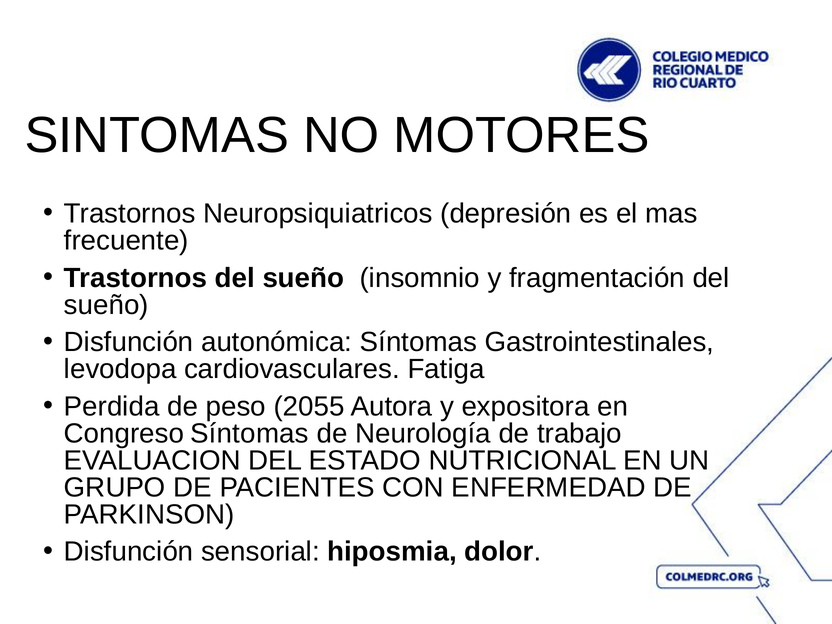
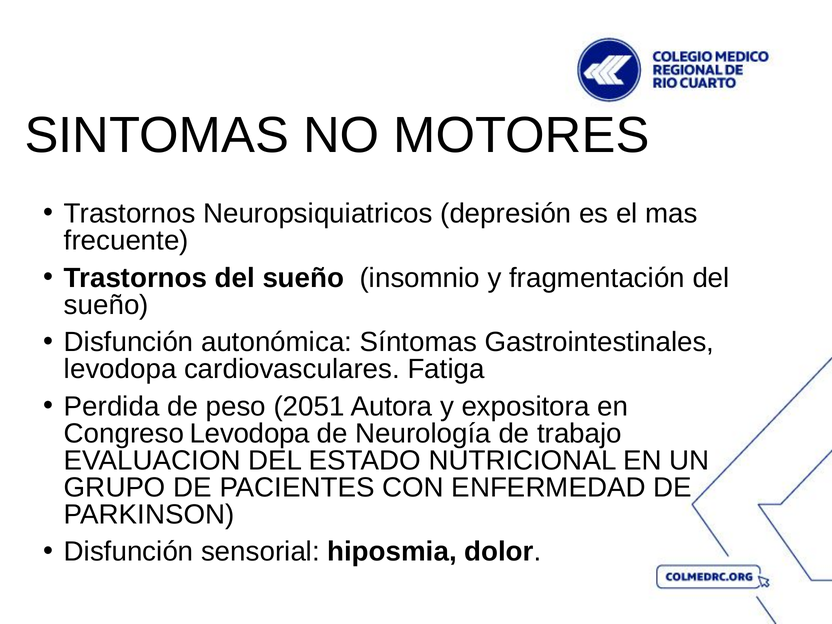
2055: 2055 -> 2051
Congreso Síntomas: Síntomas -> Levodopa
